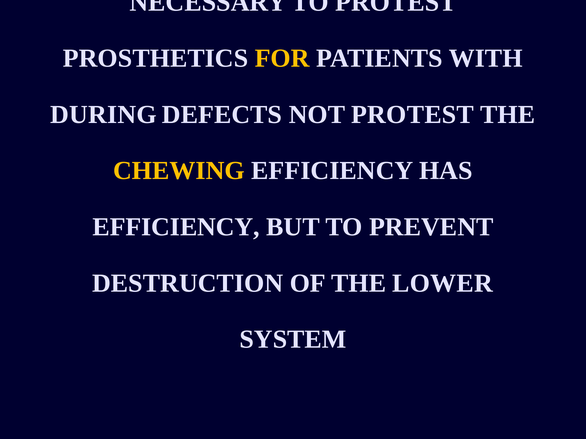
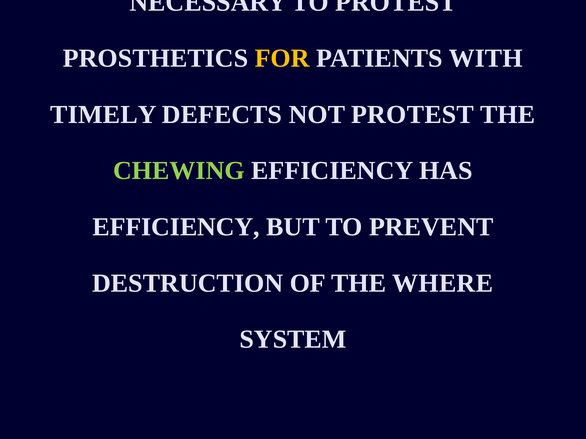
DURING: DURING -> TIMELY
CHEWING colour: yellow -> light green
LOWER: LOWER -> WHERE
